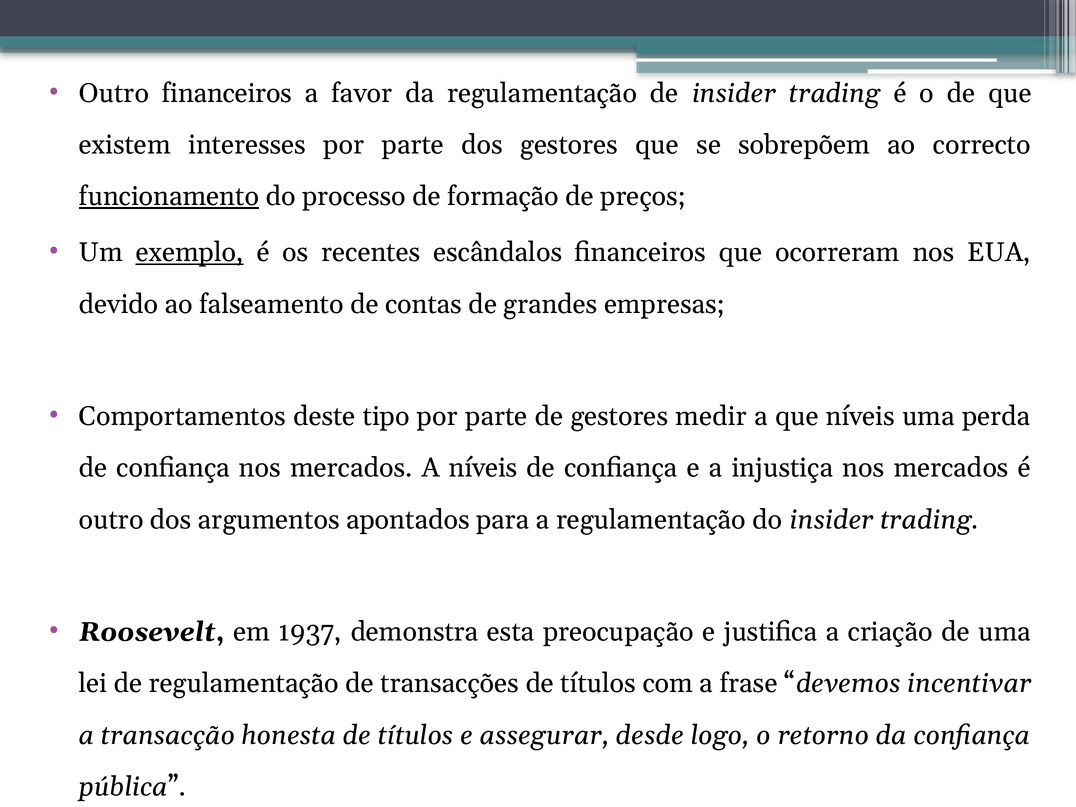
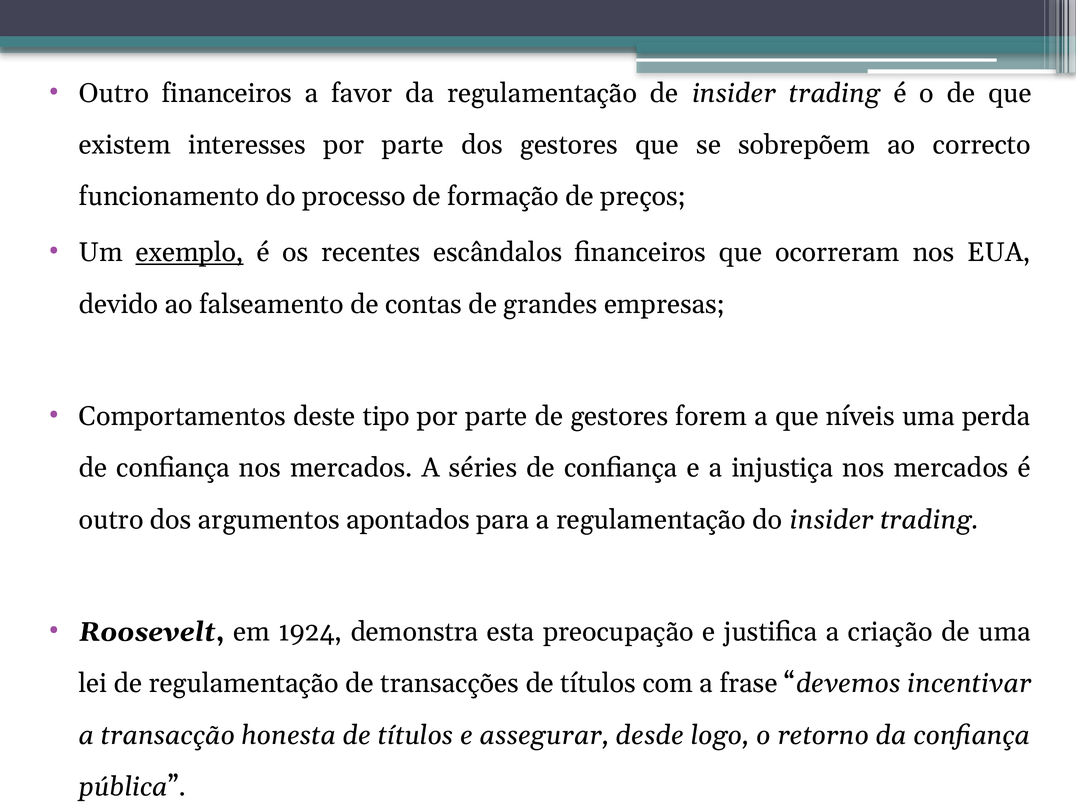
funcionamento underline: present -> none
medir: medir -> forem
A níveis: níveis -> séries
1937: 1937 -> 1924
